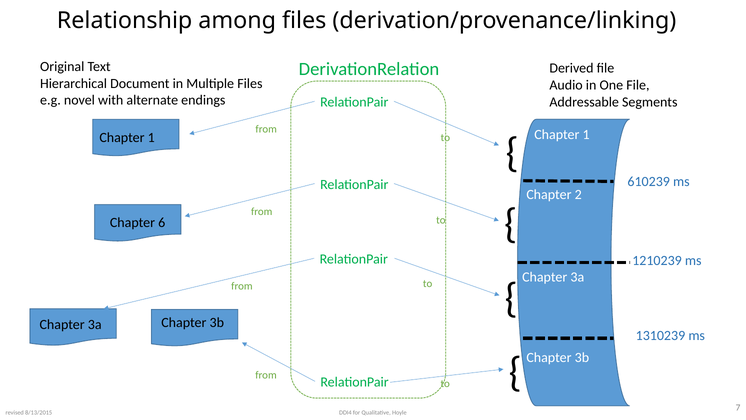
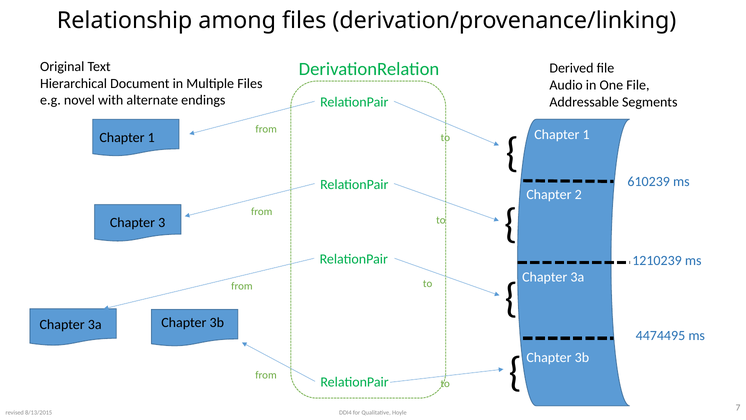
6: 6 -> 3
1310239: 1310239 -> 4474495
